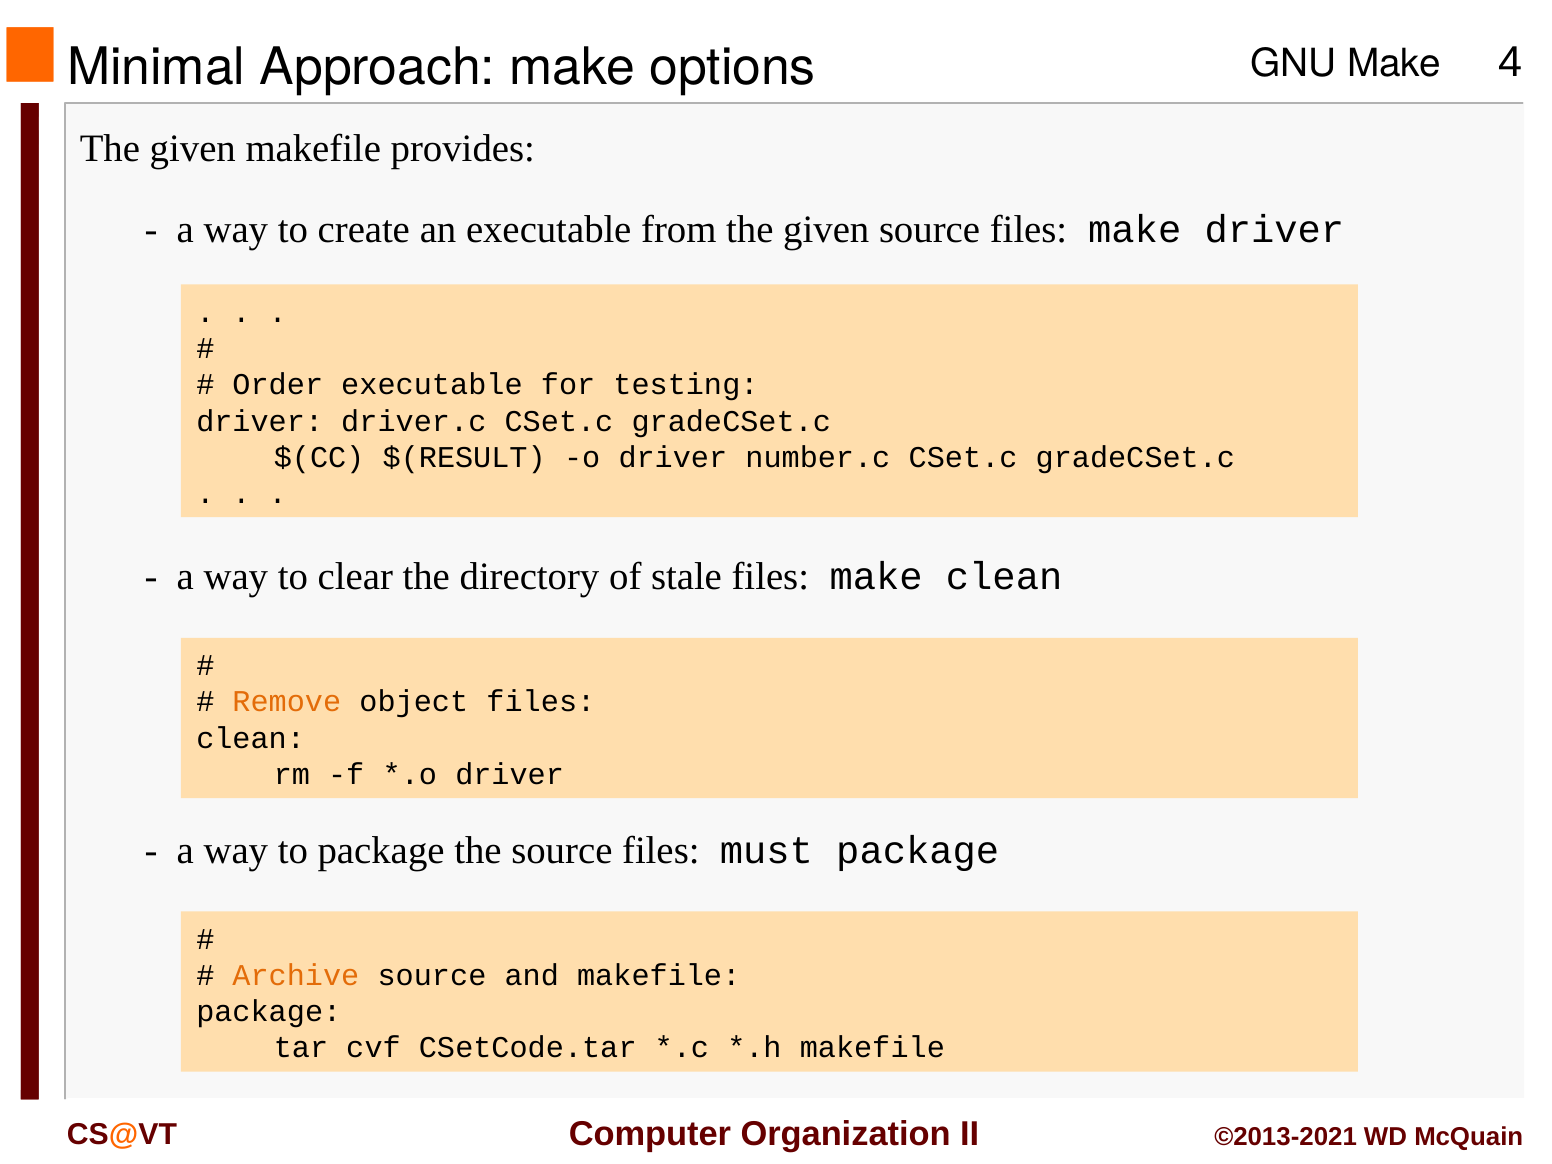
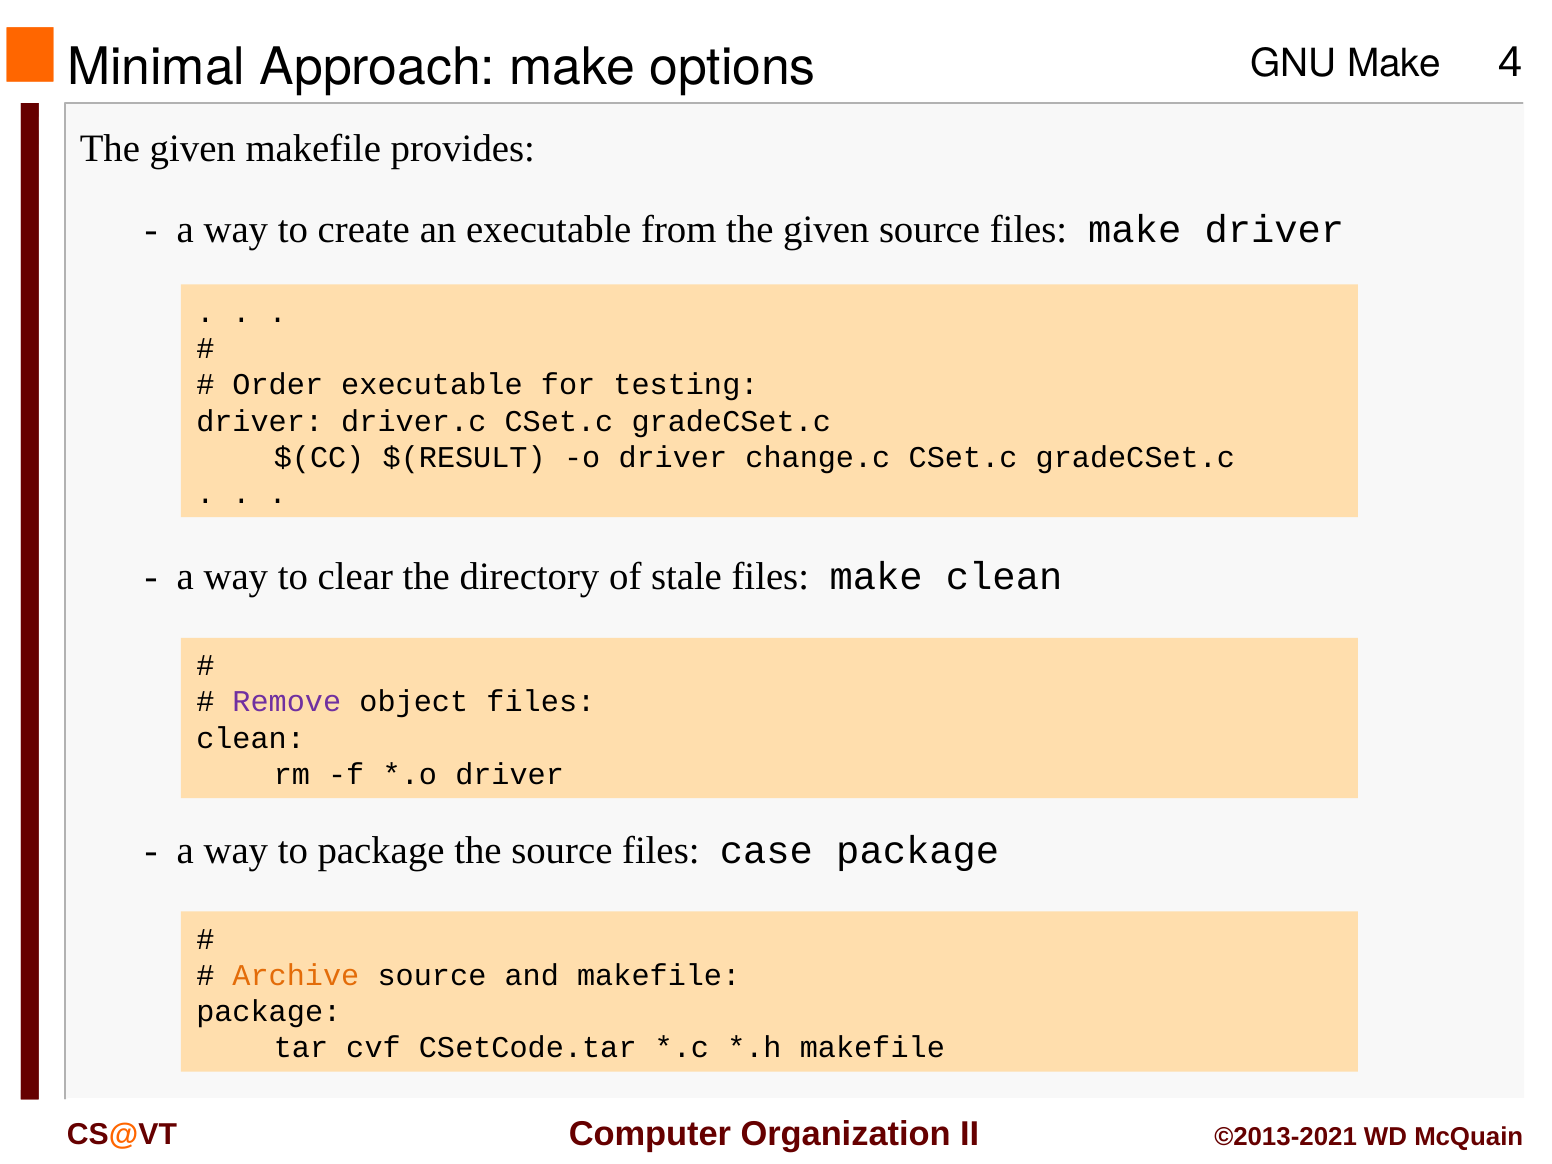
number.c: number.c -> change.c
Remove colour: orange -> purple
must: must -> case
